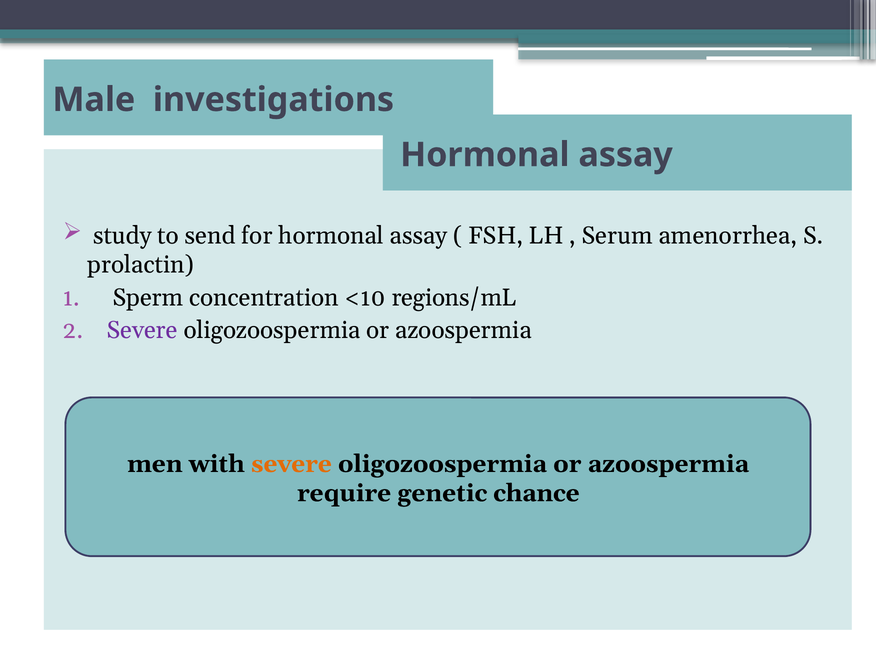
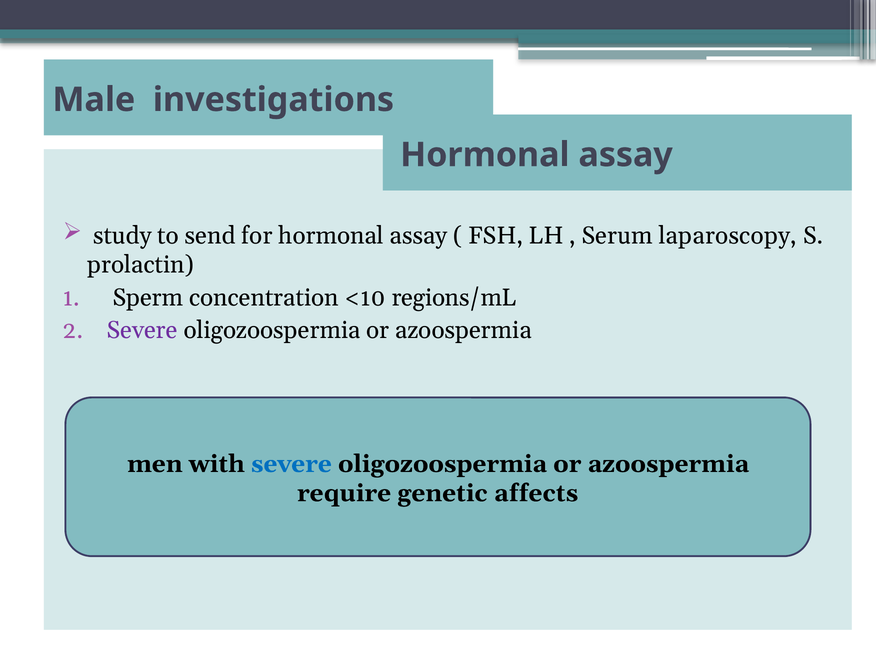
amenorrhea: amenorrhea -> laparoscopy
severe at (291, 464) colour: orange -> blue
chance: chance -> affects
